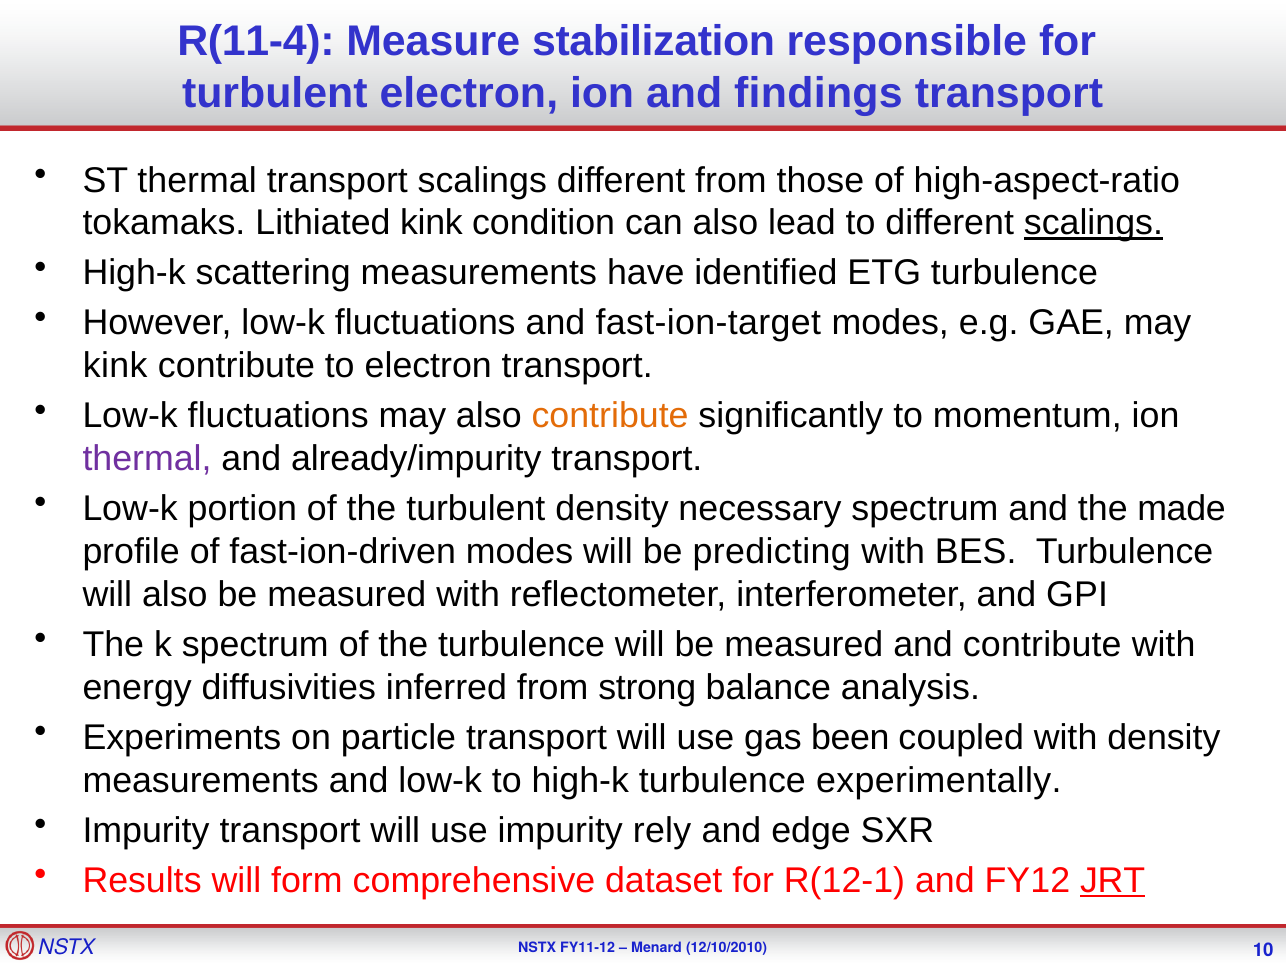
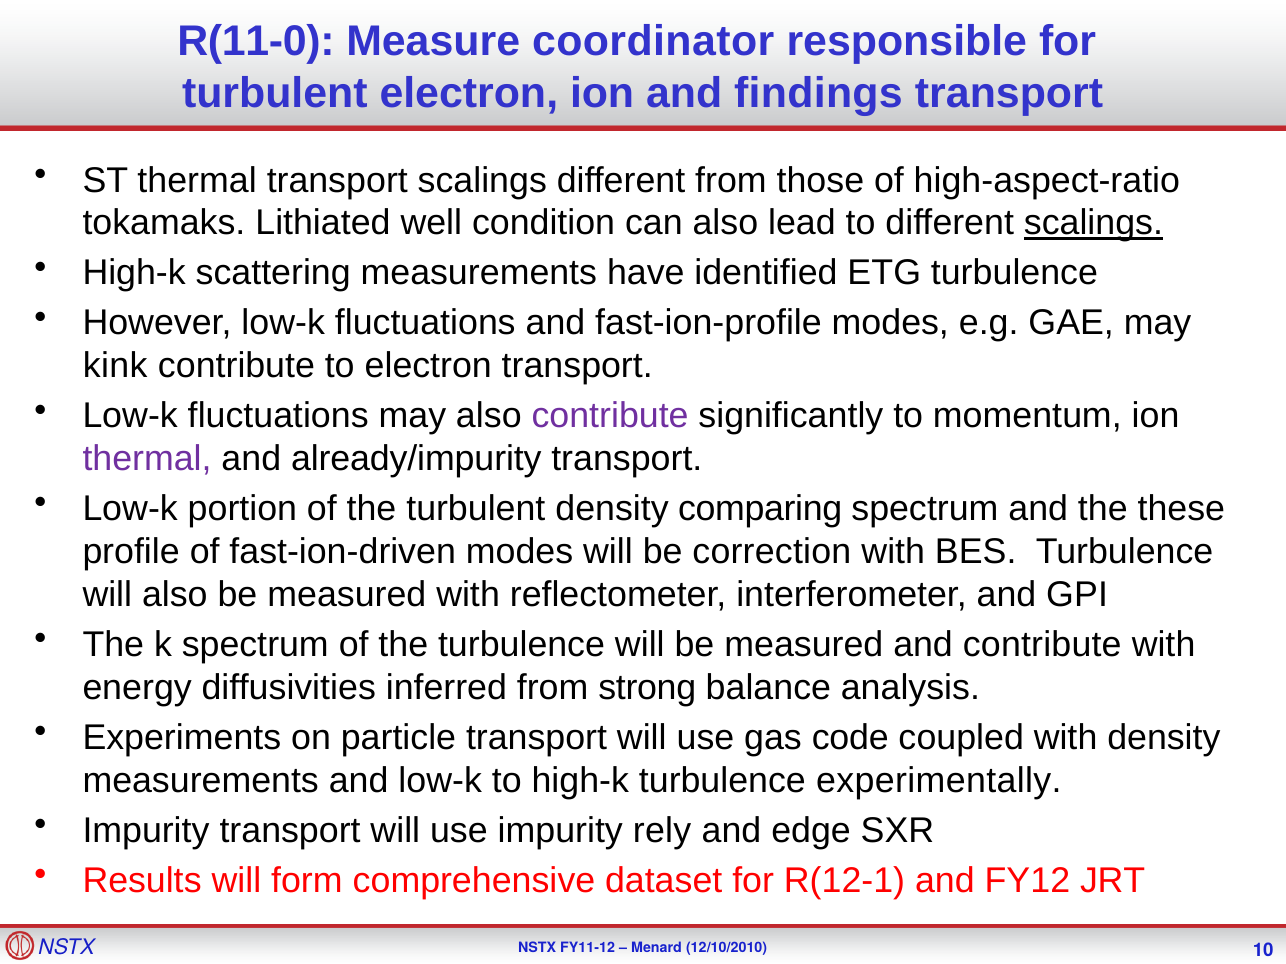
R(11-4: R(11-4 -> R(11-0
stabilization: stabilization -> coordinator
Lithiated kink: kink -> well
fast-ion-target: fast-ion-target -> fast-ion-profile
contribute at (610, 416) colour: orange -> purple
necessary: necessary -> comparing
made: made -> these
predicting: predicting -> correction
been: been -> code
JRT underline: present -> none
